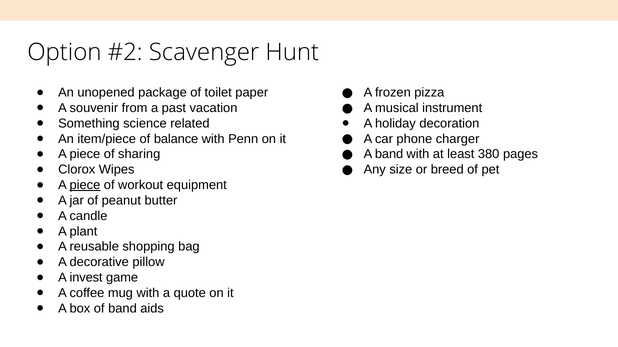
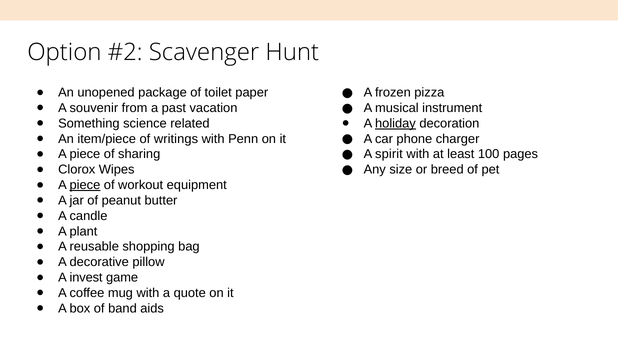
holiday underline: none -> present
balance: balance -> writings
A band: band -> spirit
380: 380 -> 100
